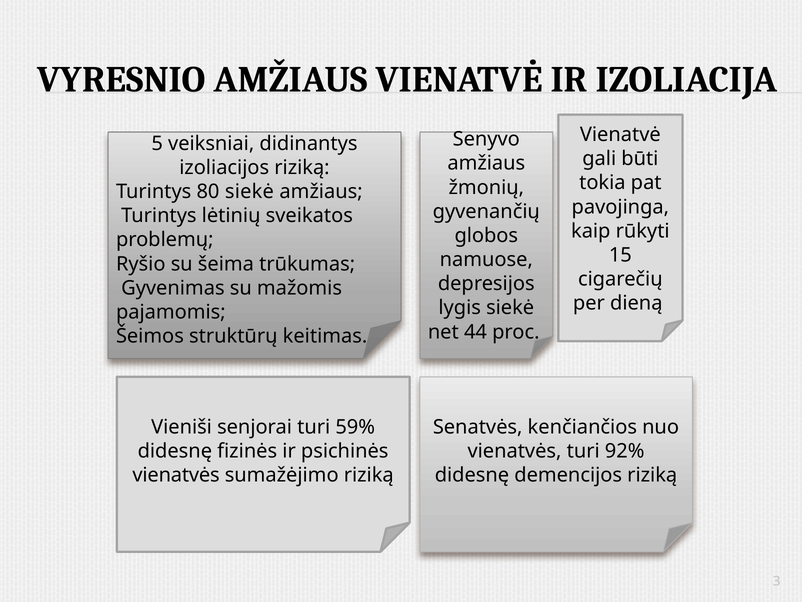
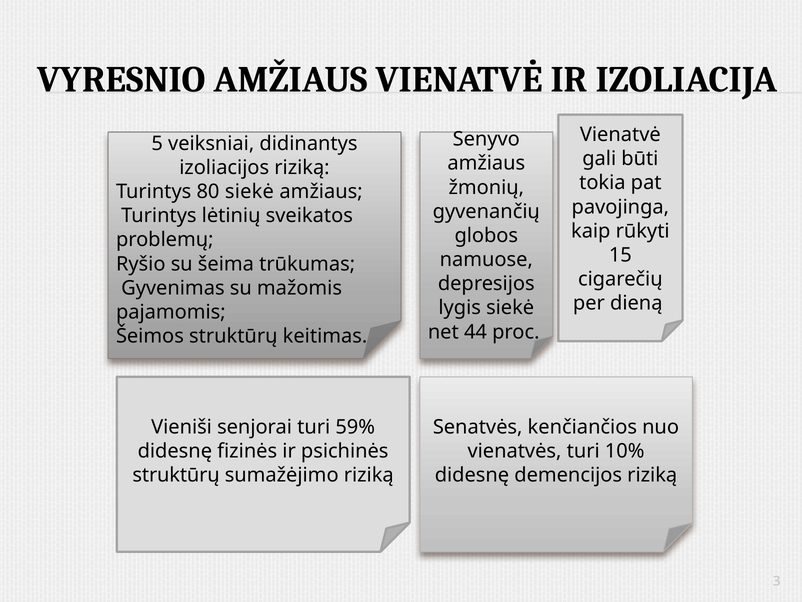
92%: 92% -> 10%
vienatvės at (176, 475): vienatvės -> struktūrų
